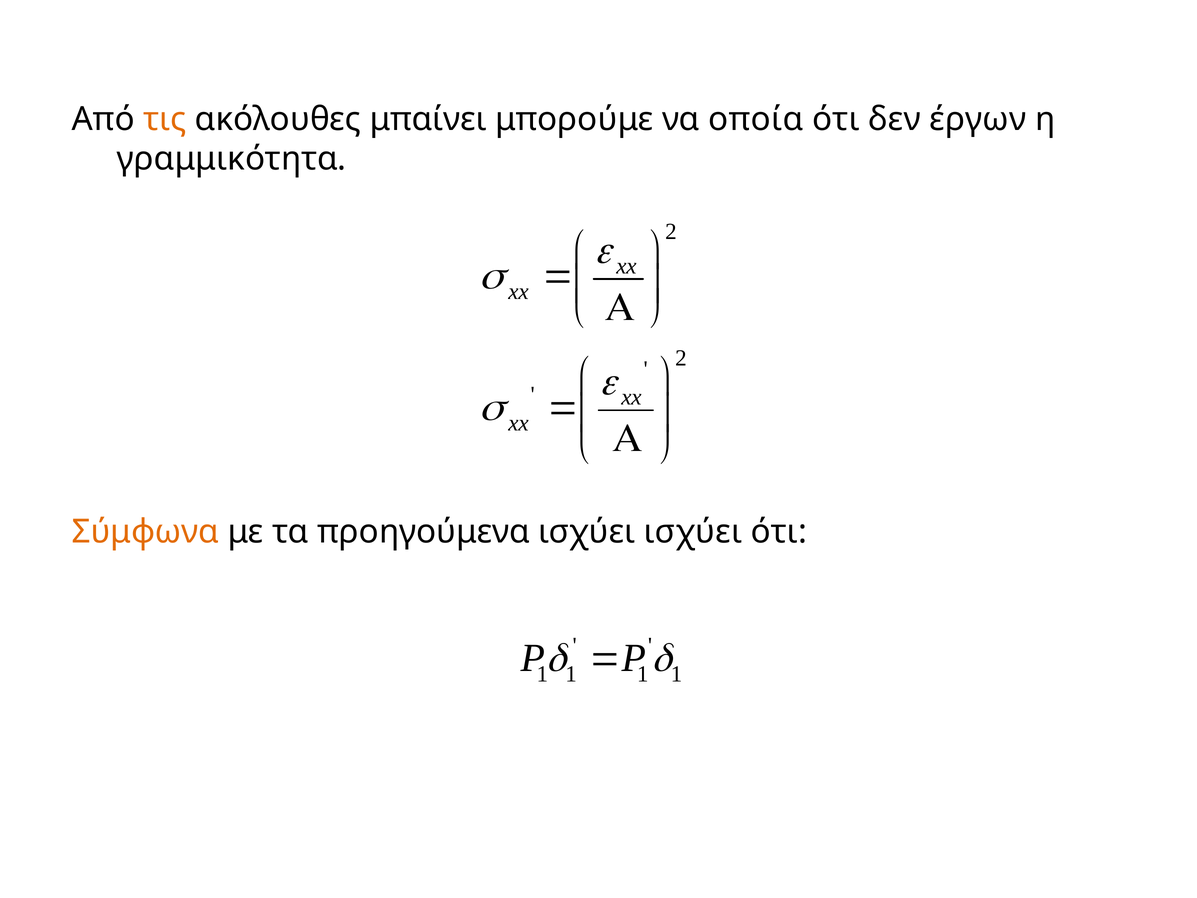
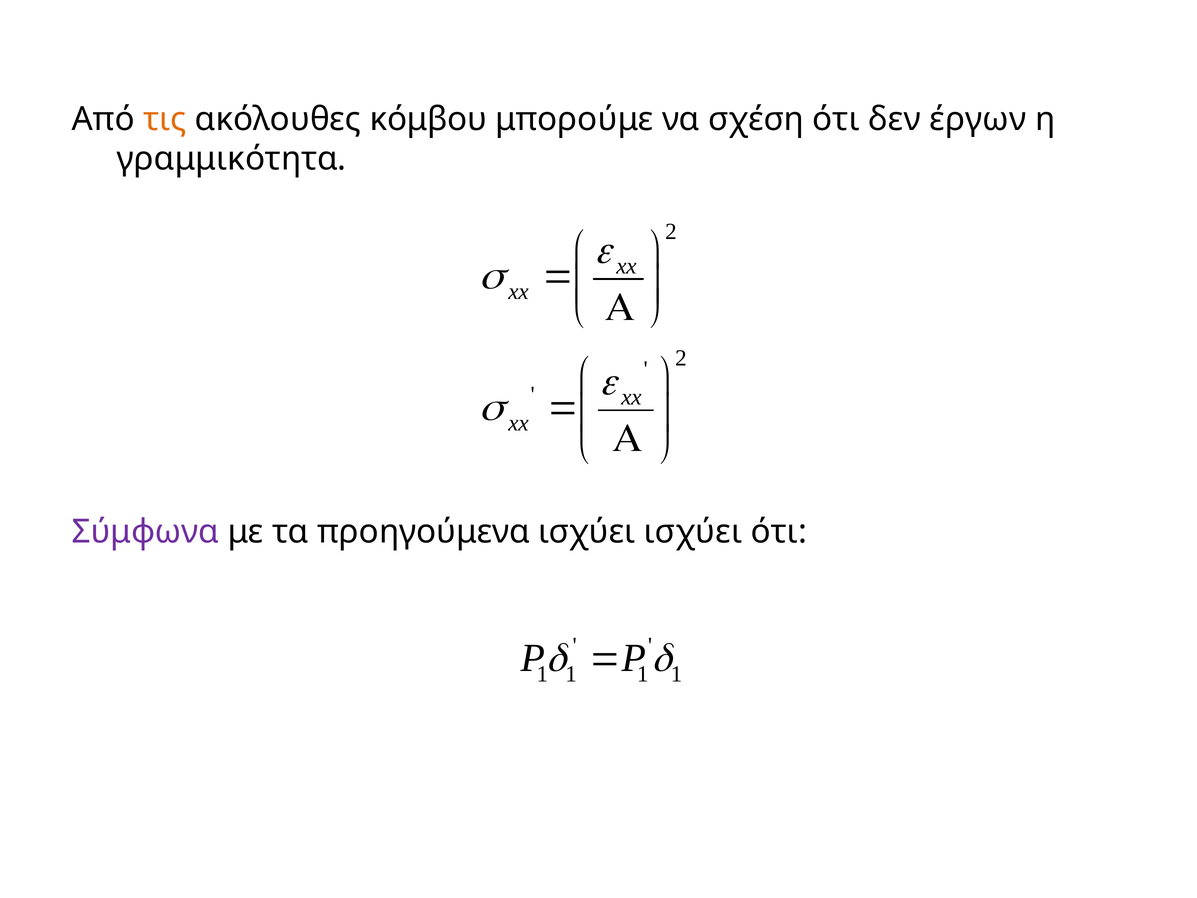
μπαίνει: μπαίνει -> κόμβου
οποία: οποία -> σχέση
Σύμφωνα colour: orange -> purple
